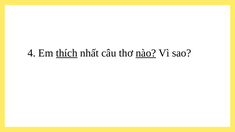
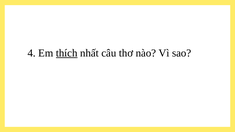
nào underline: present -> none
